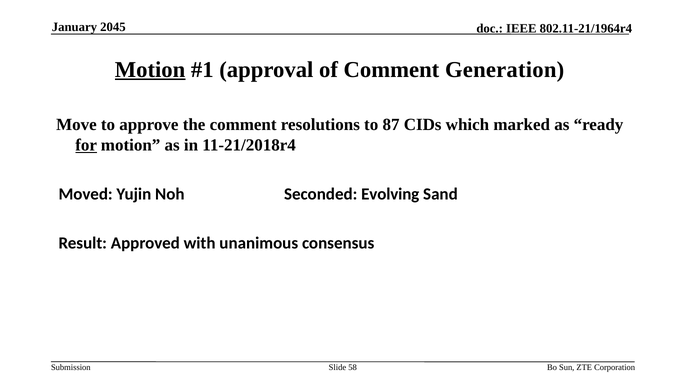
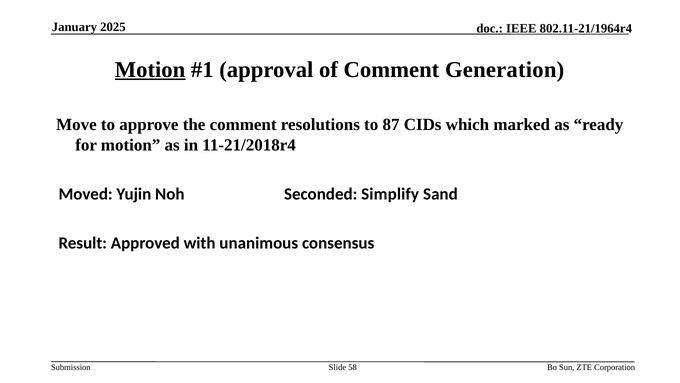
2045: 2045 -> 2025
for underline: present -> none
Evolving: Evolving -> Simplify
